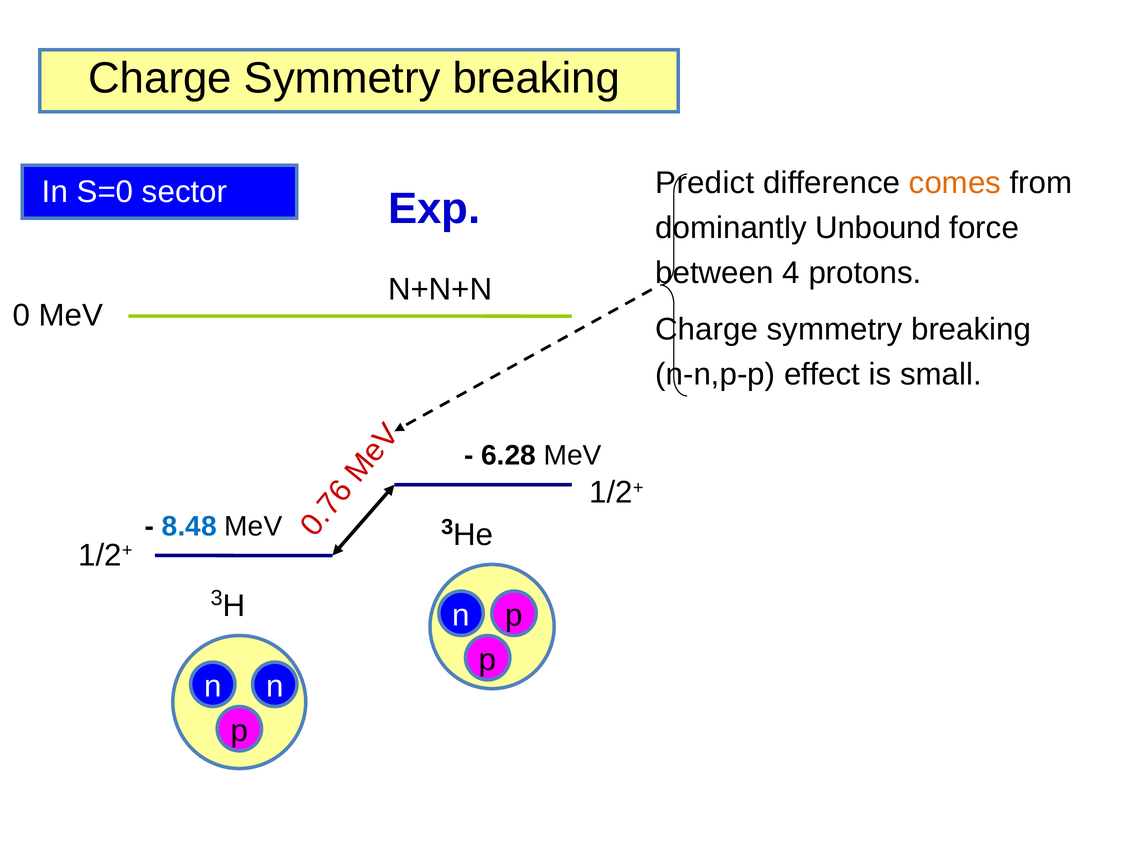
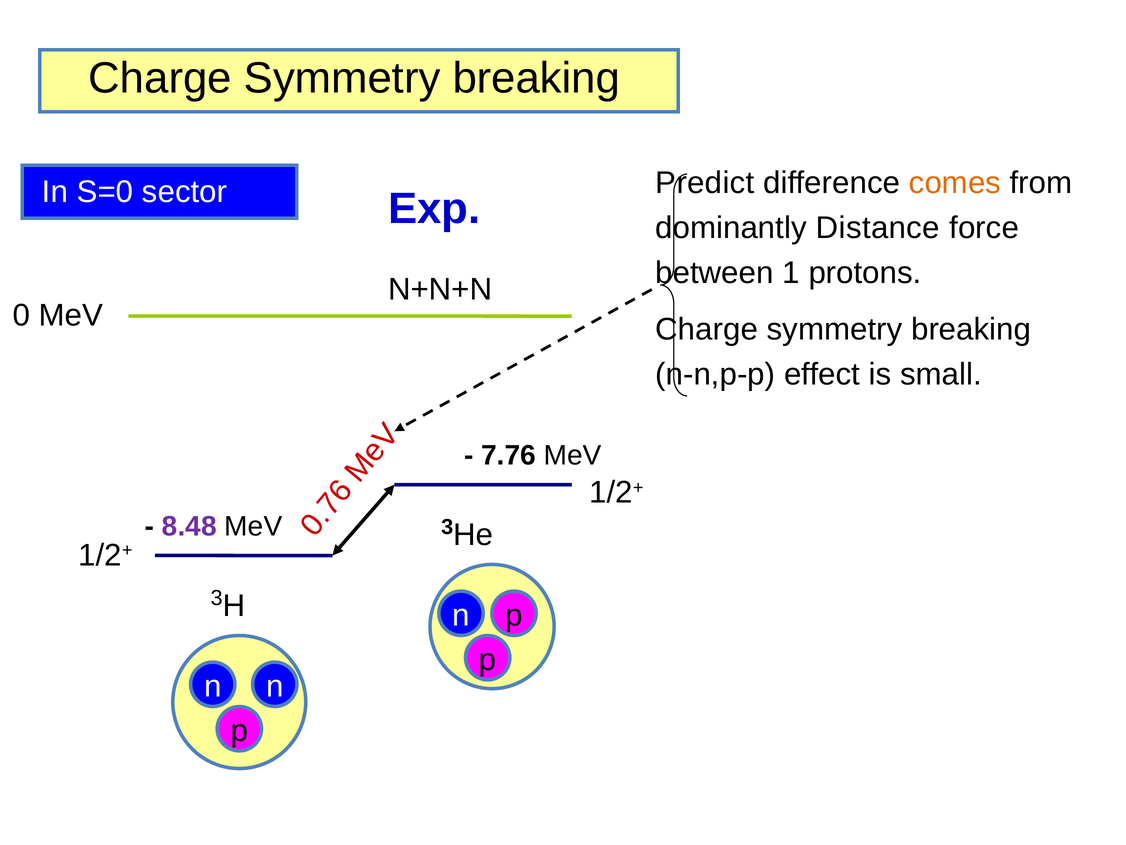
Unbound: Unbound -> Distance
4: 4 -> 1
6.28: 6.28 -> 7.76
8.48 colour: blue -> purple
